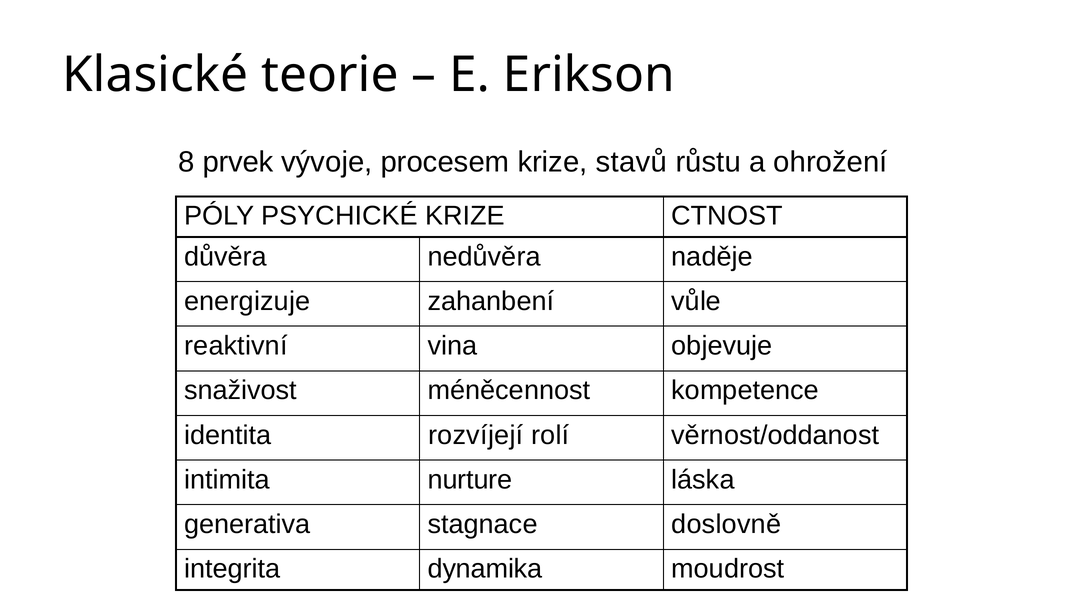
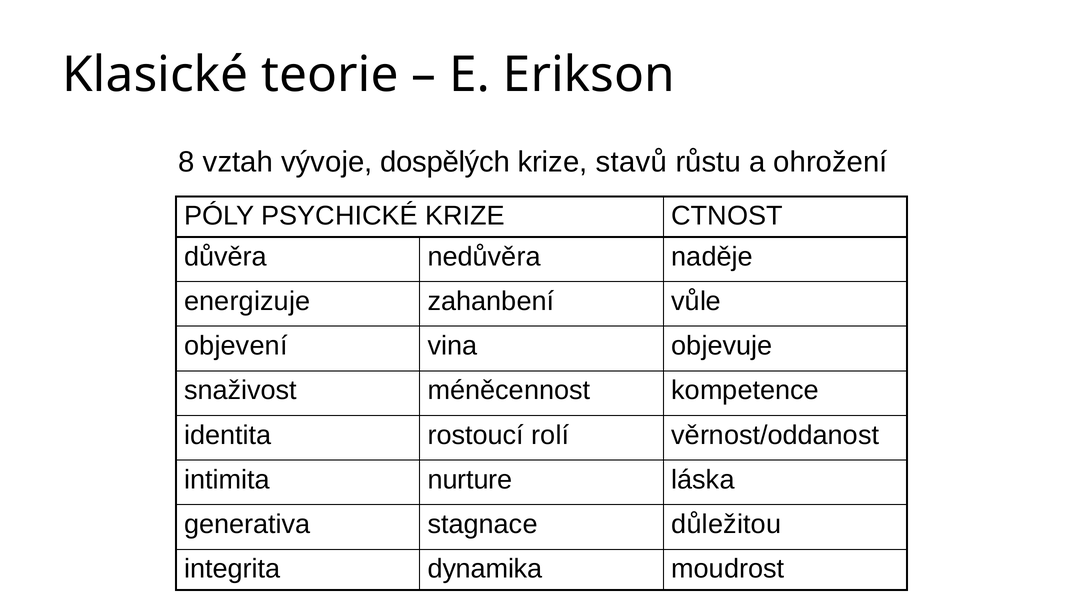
prvek: prvek -> vztah
procesem: procesem -> dospělých
reaktivní: reaktivní -> objevení
rozvíjejí: rozvíjejí -> rostoucí
doslovně: doslovně -> důležitou
